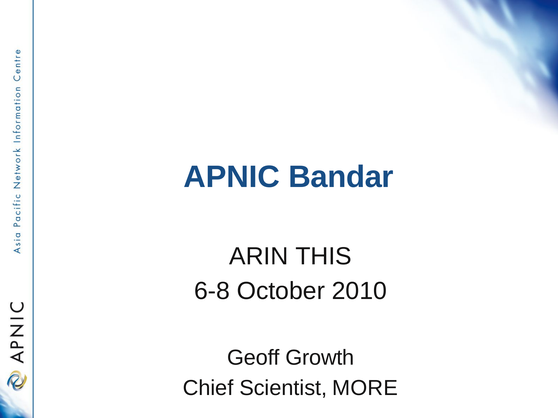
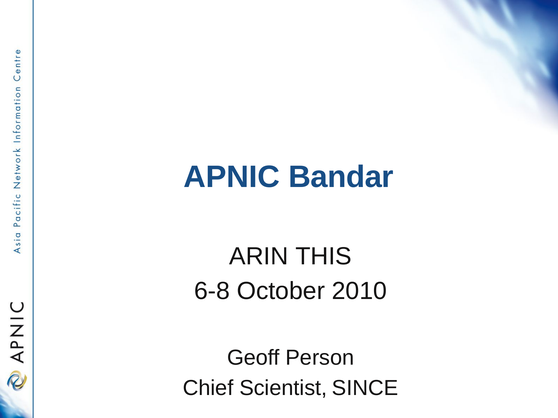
Growth: Growth -> Person
MORE: MORE -> SINCE
